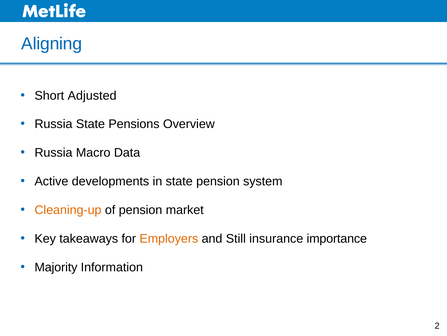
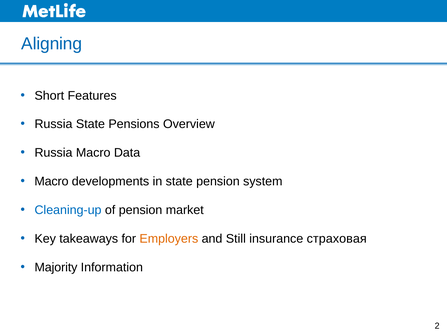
Adjusted: Adjusted -> Features
Active at (51, 181): Active -> Macro
Cleaning-up colour: orange -> blue
importance: importance -> страховая
